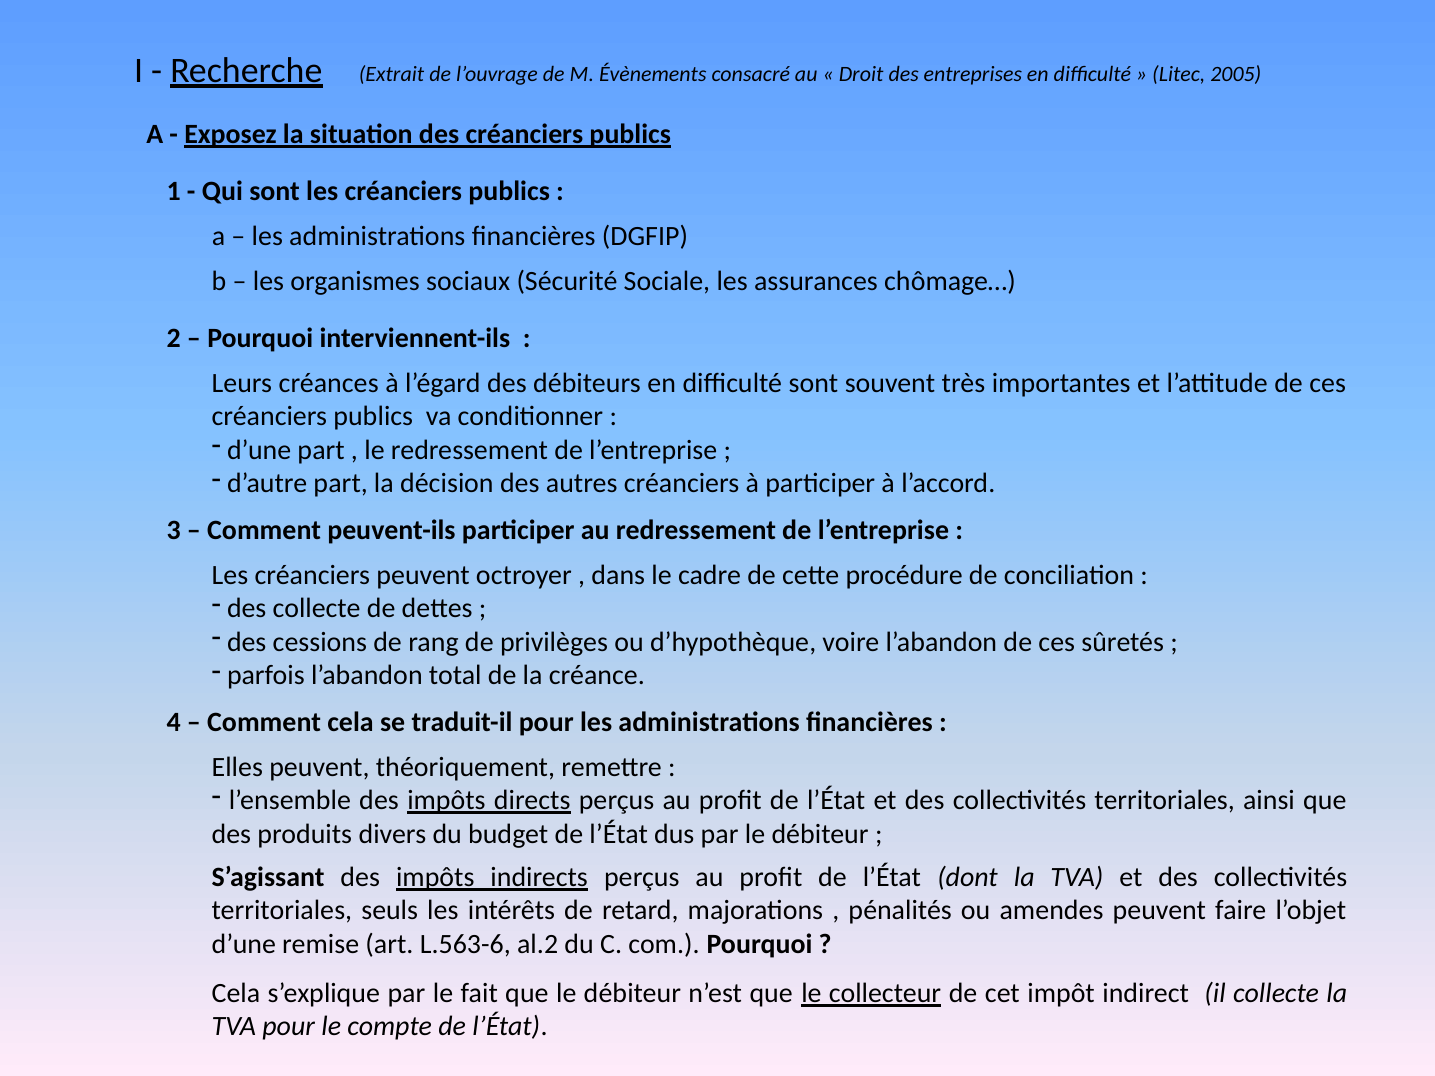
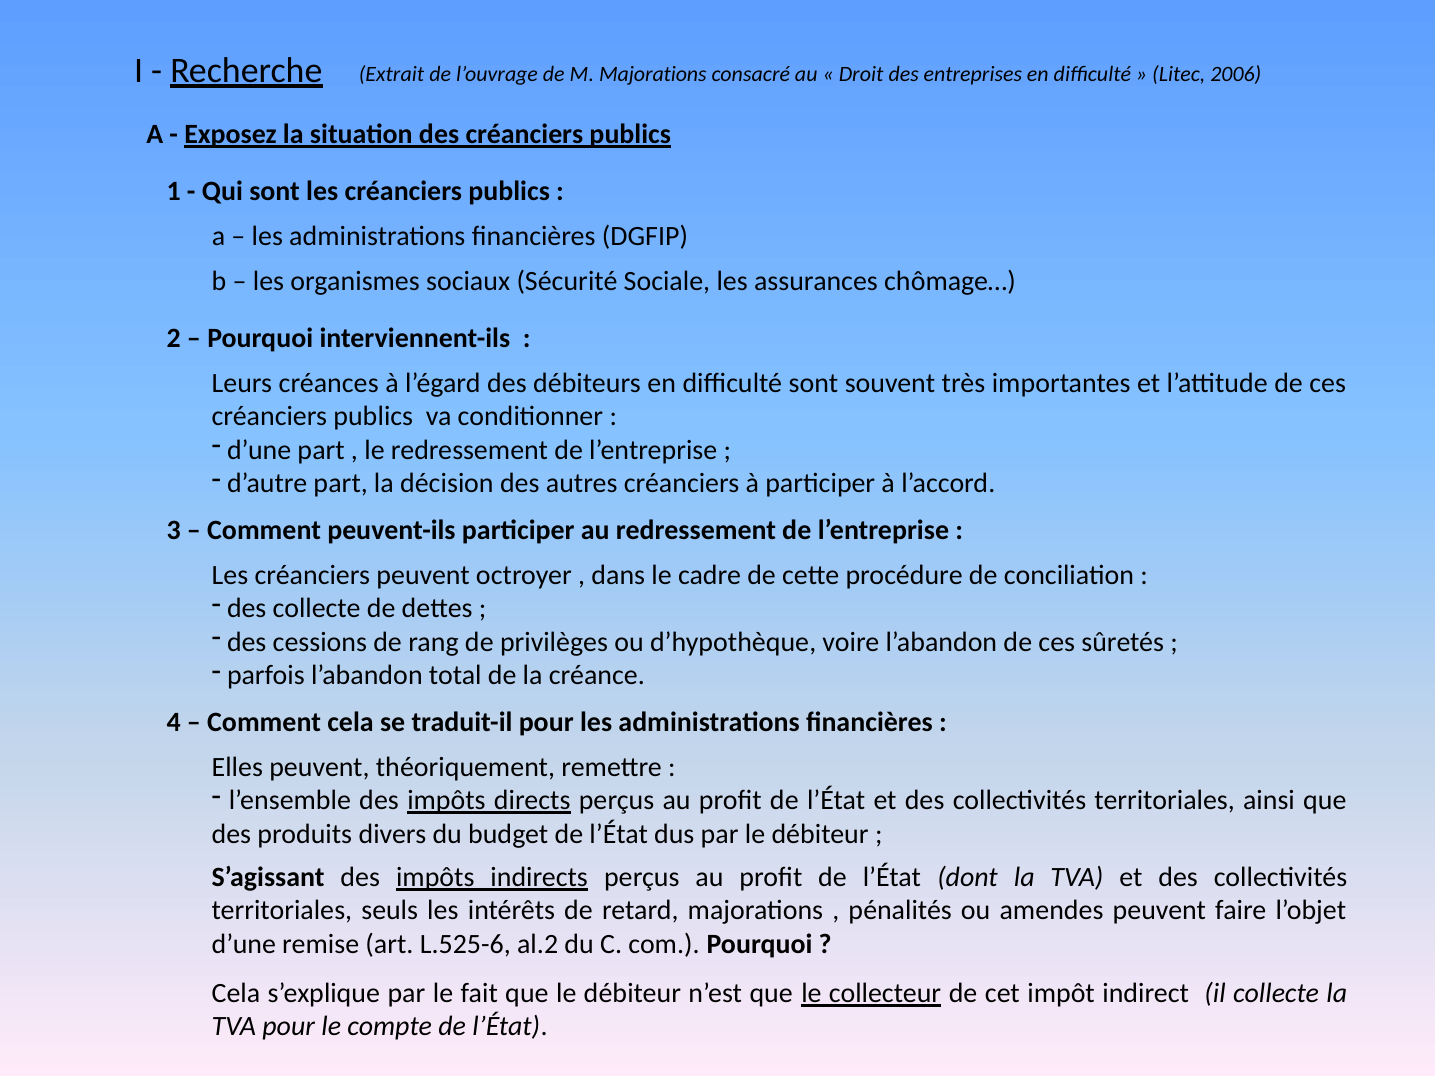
M Évènements: Évènements -> Majorations
2005: 2005 -> 2006
L.563-6: L.563-6 -> L.525-6
